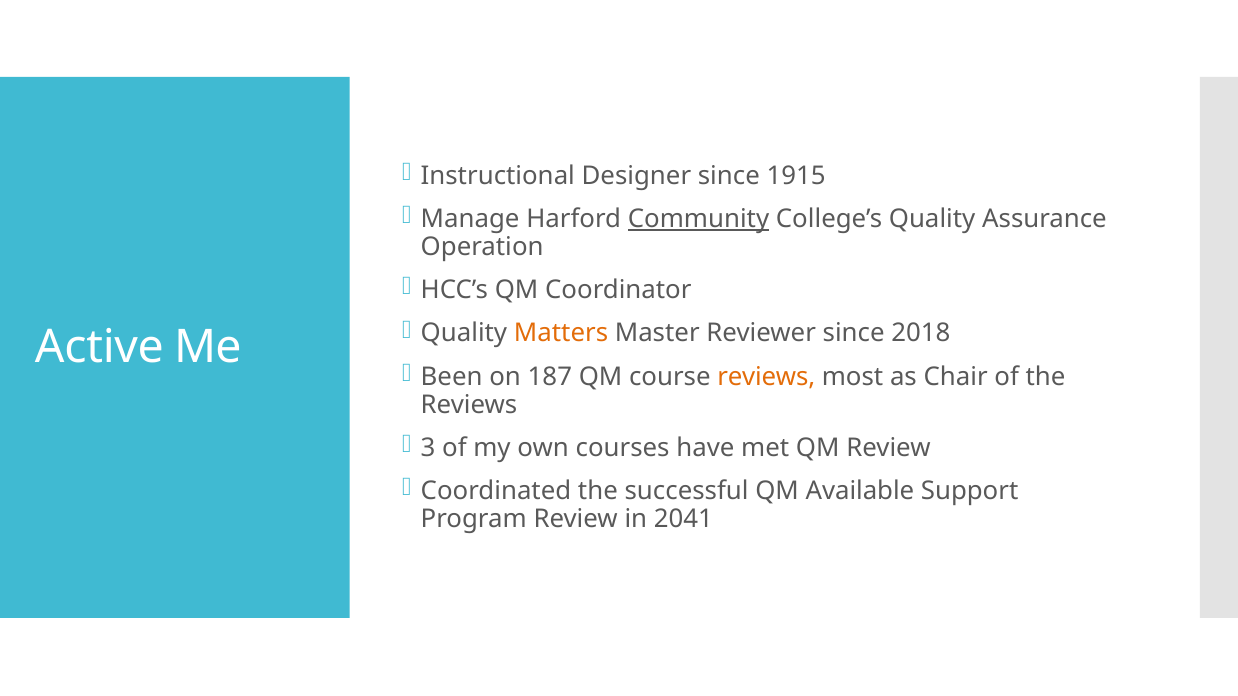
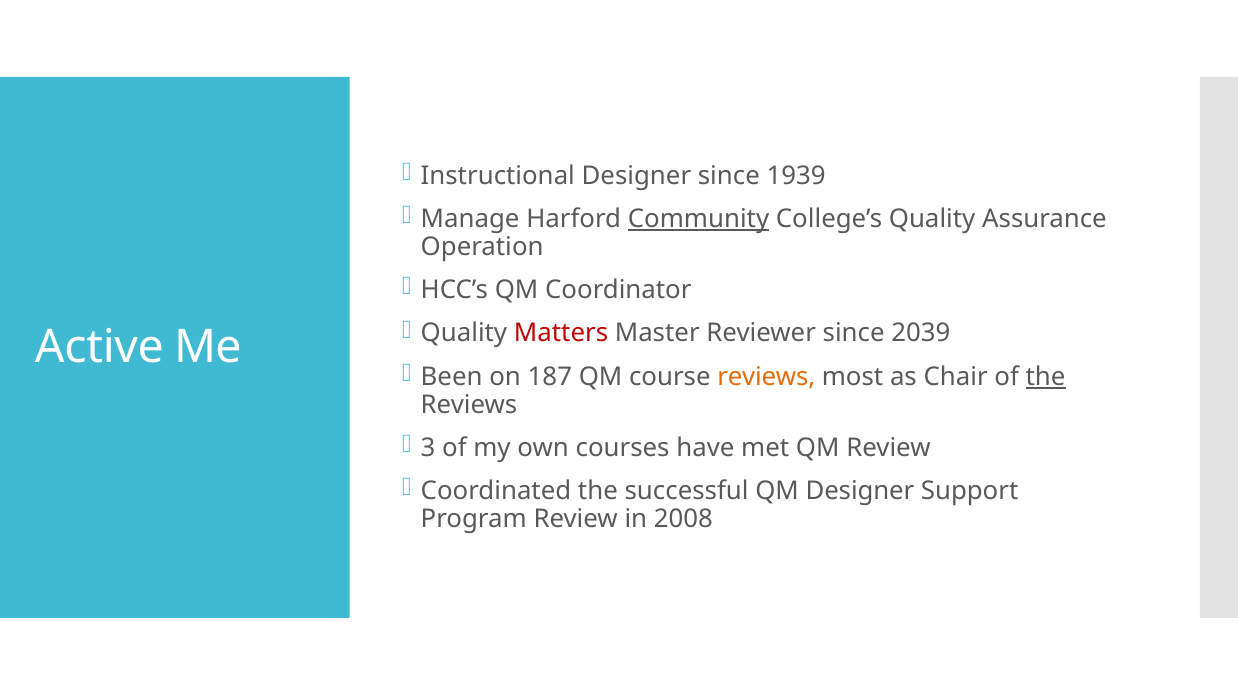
1915: 1915 -> 1939
Matters colour: orange -> red
2018: 2018 -> 2039
the at (1046, 377) underline: none -> present
QM Available: Available -> Designer
2041: 2041 -> 2008
